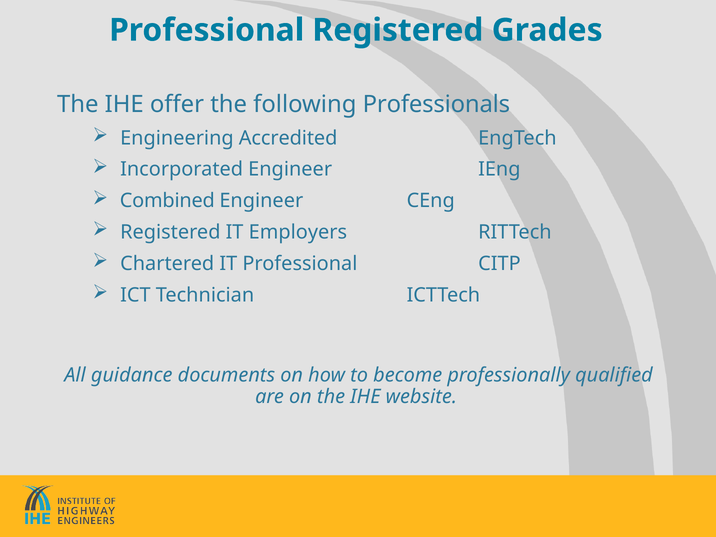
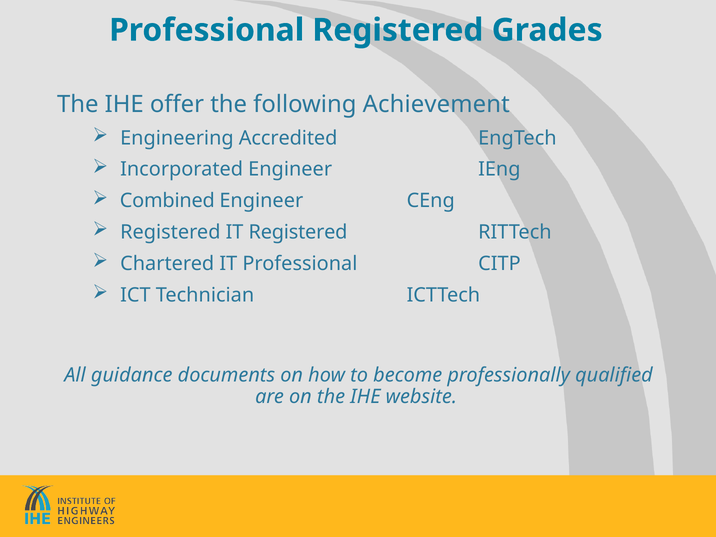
Professionals: Professionals -> Achievement
IT Employers: Employers -> Registered
